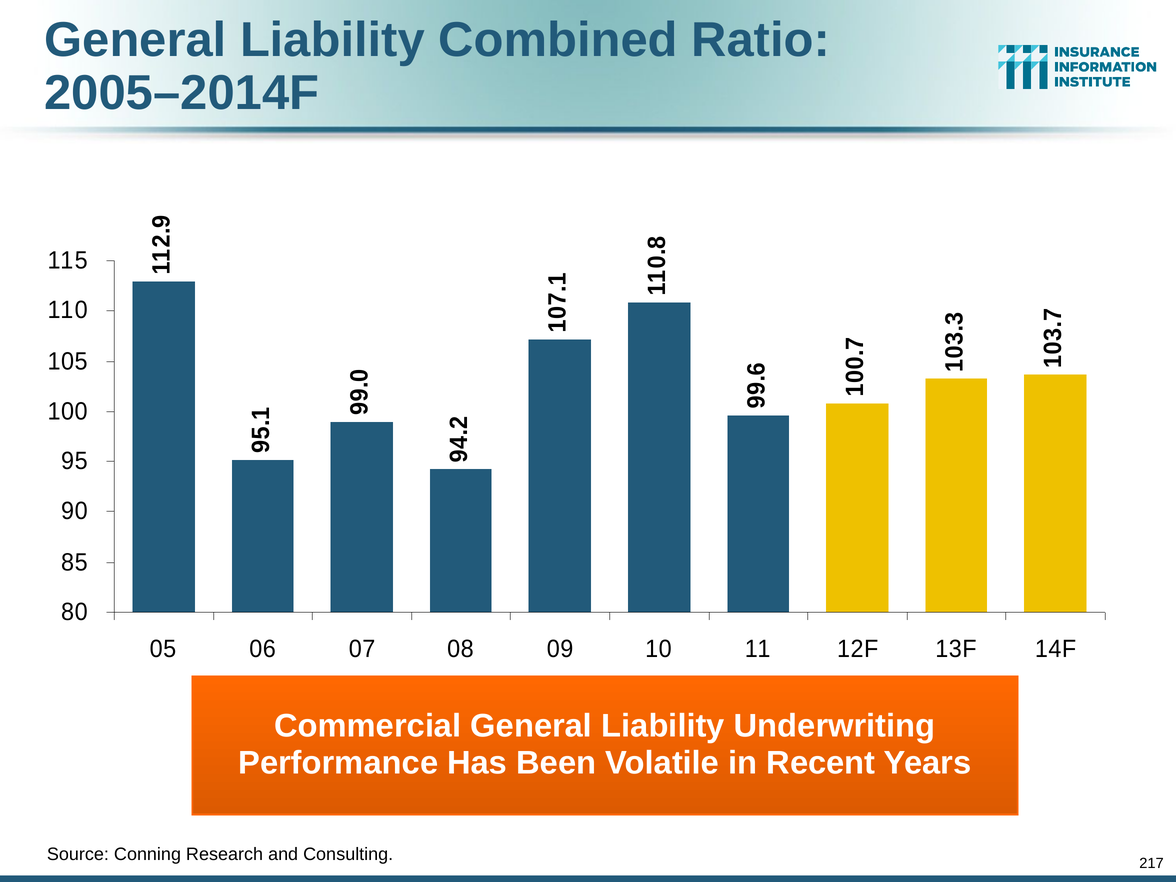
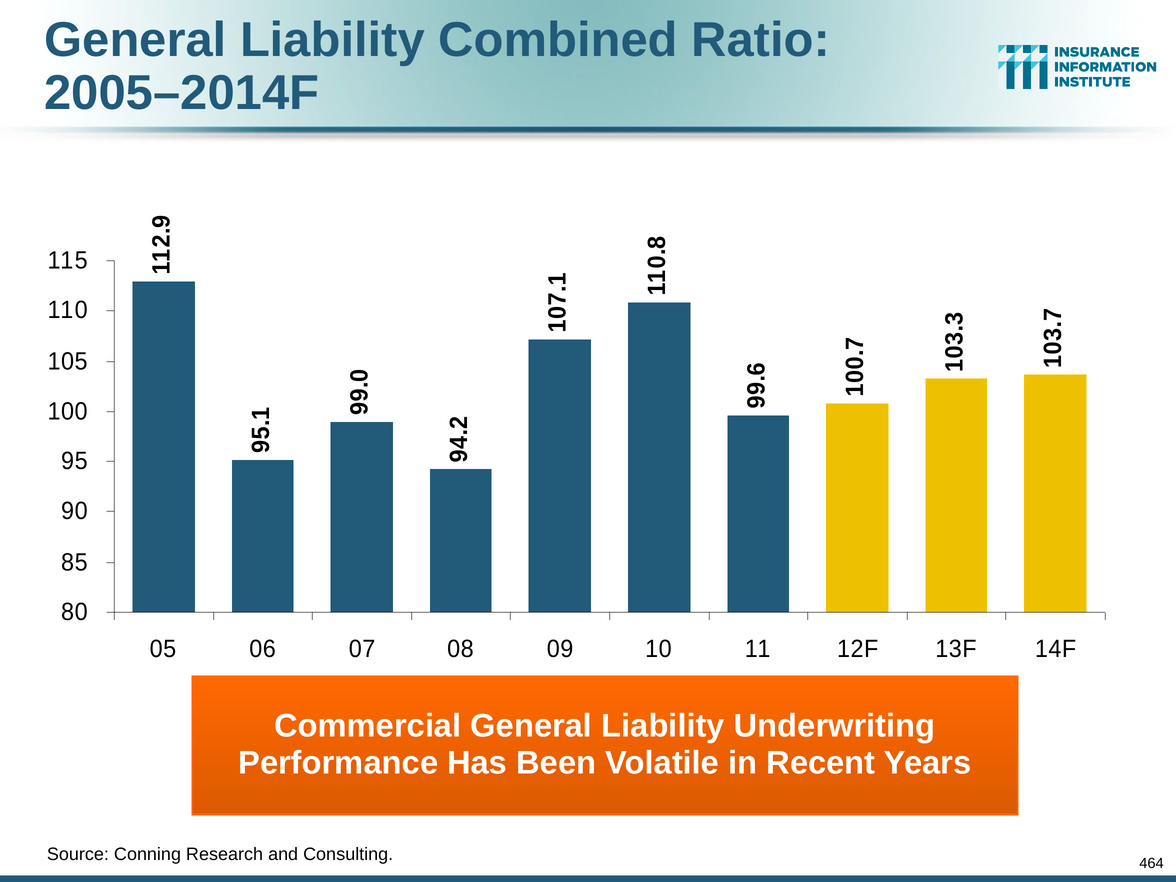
217: 217 -> 464
